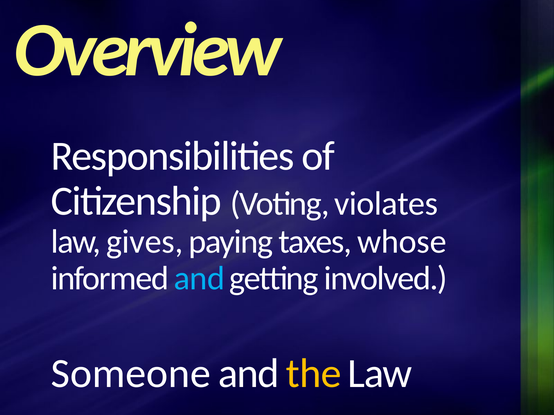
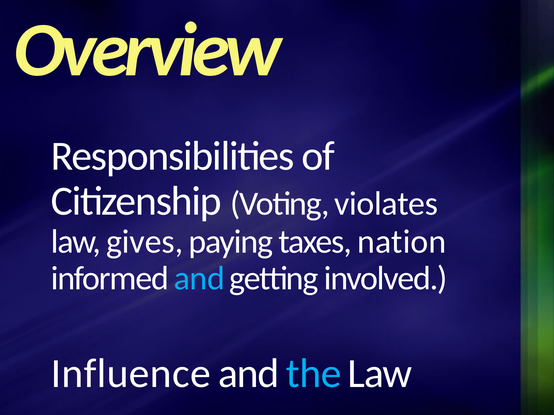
whose: whose -> nation
Someone: Someone -> Influence
the colour: yellow -> light blue
